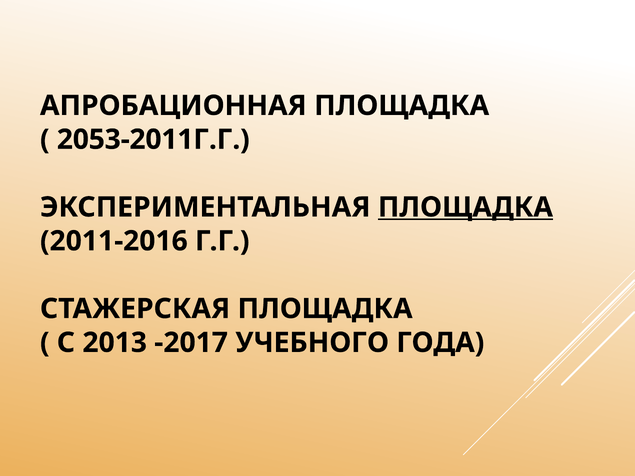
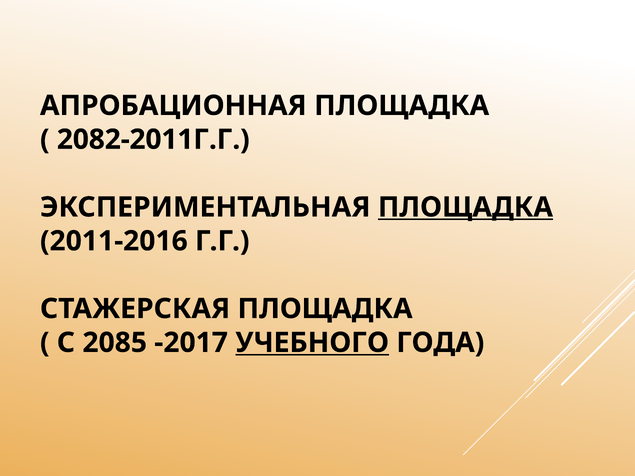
2053-2011Г.Г: 2053-2011Г.Г -> 2082-2011Г.Г
2013: 2013 -> 2085
УЧЕБНОГО underline: none -> present
